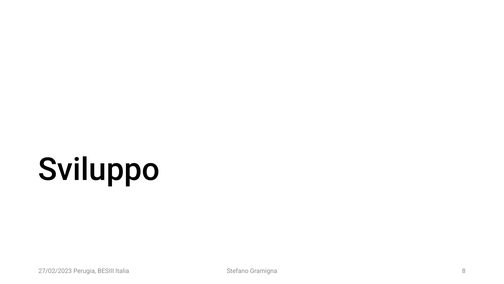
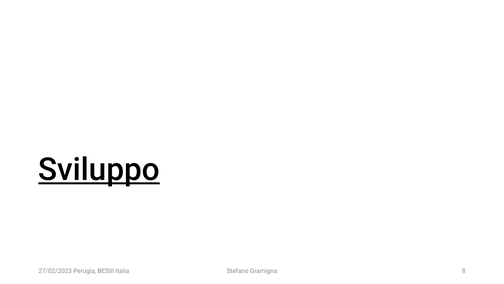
Sviluppo underline: none -> present
